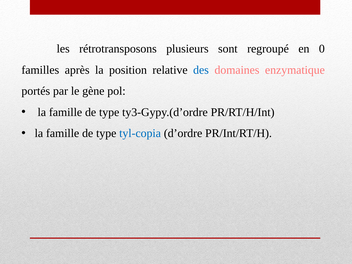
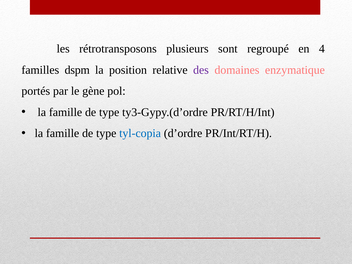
0: 0 -> 4
après: après -> dspm
des colour: blue -> purple
